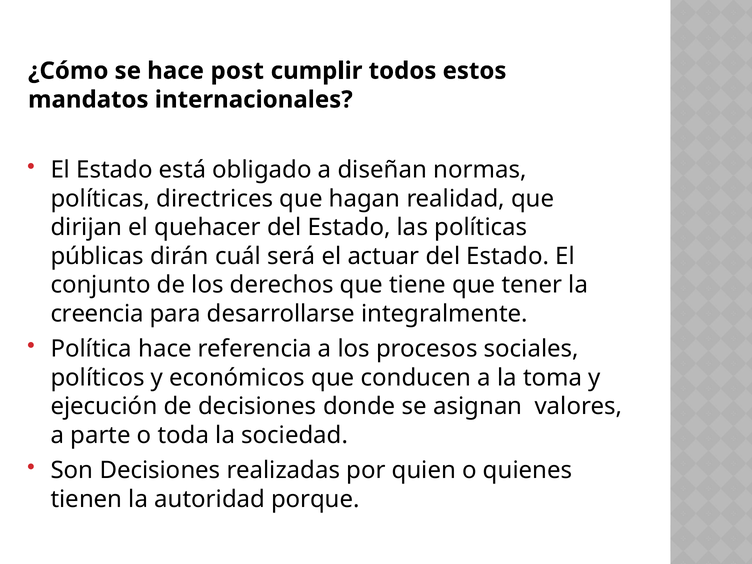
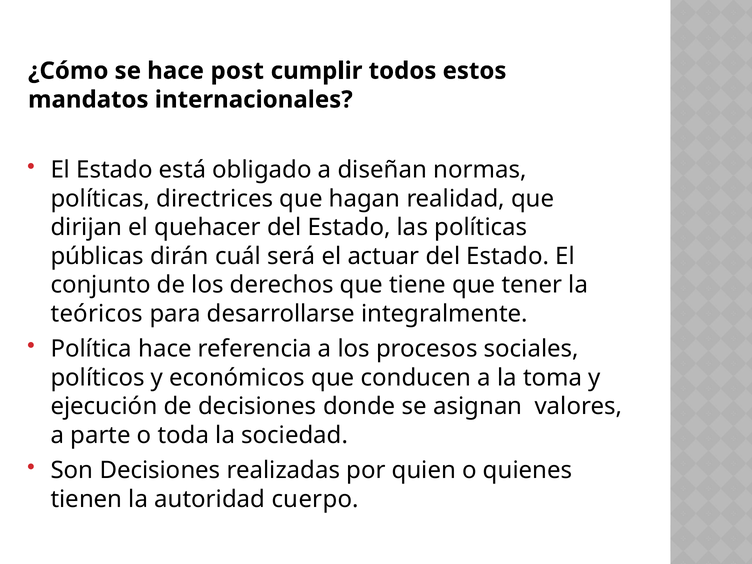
creencia: creencia -> teóricos
porque: porque -> cuerpo
